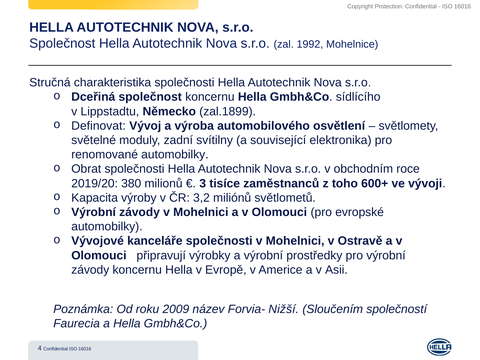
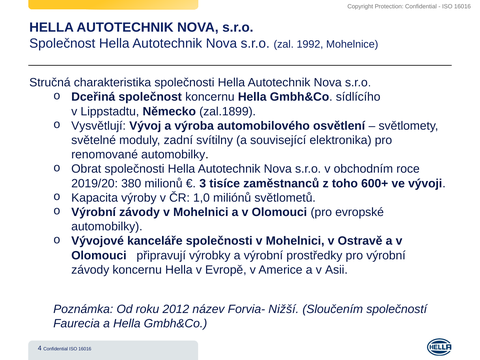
Definovat: Definovat -> Vysvětlují
3,2: 3,2 -> 1,0
2009: 2009 -> 2012
